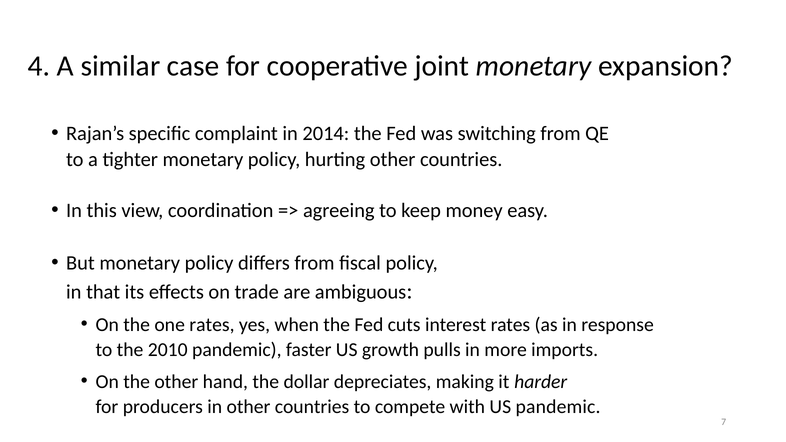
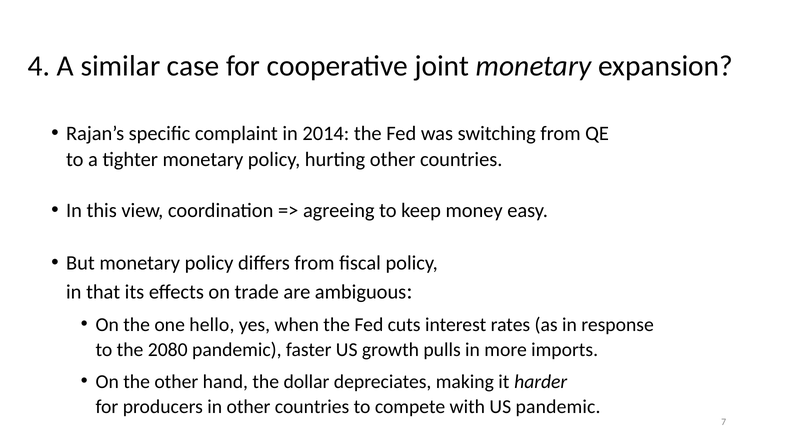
one rates: rates -> hello
2010: 2010 -> 2080
